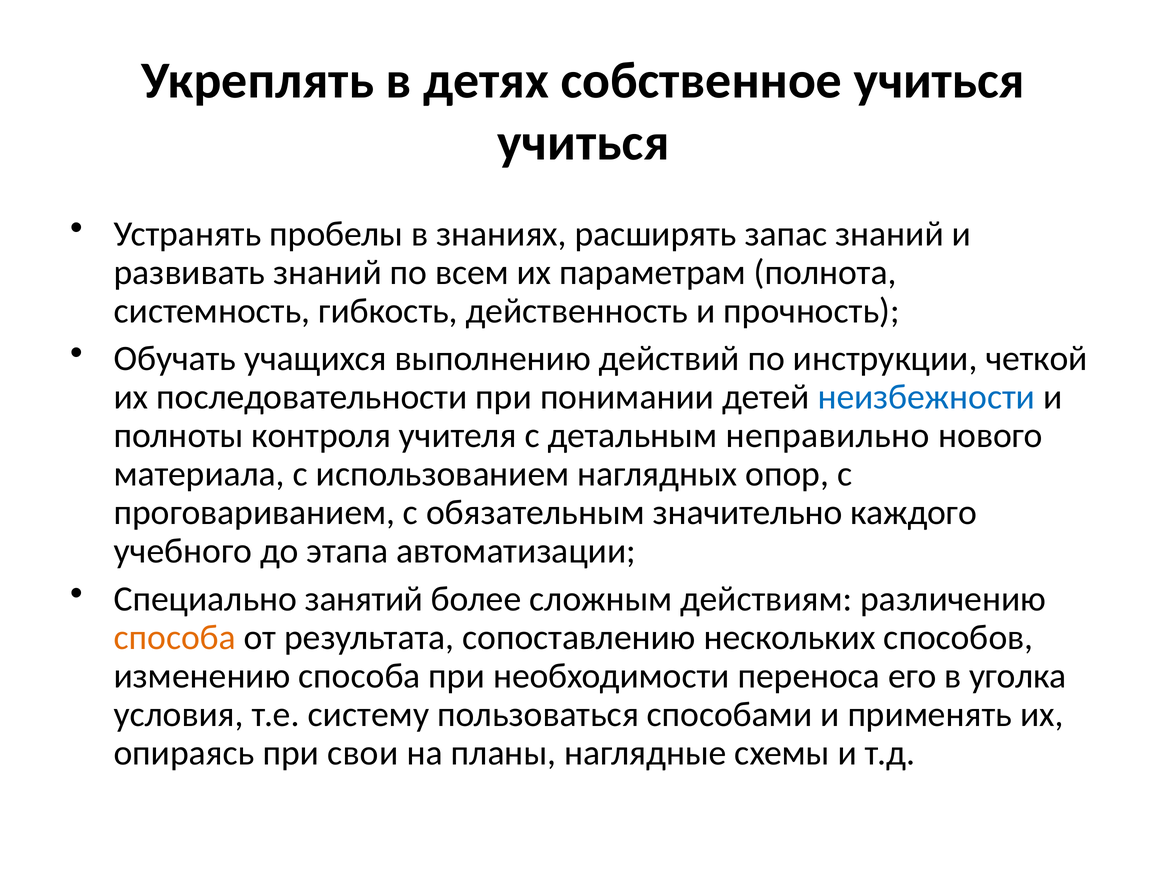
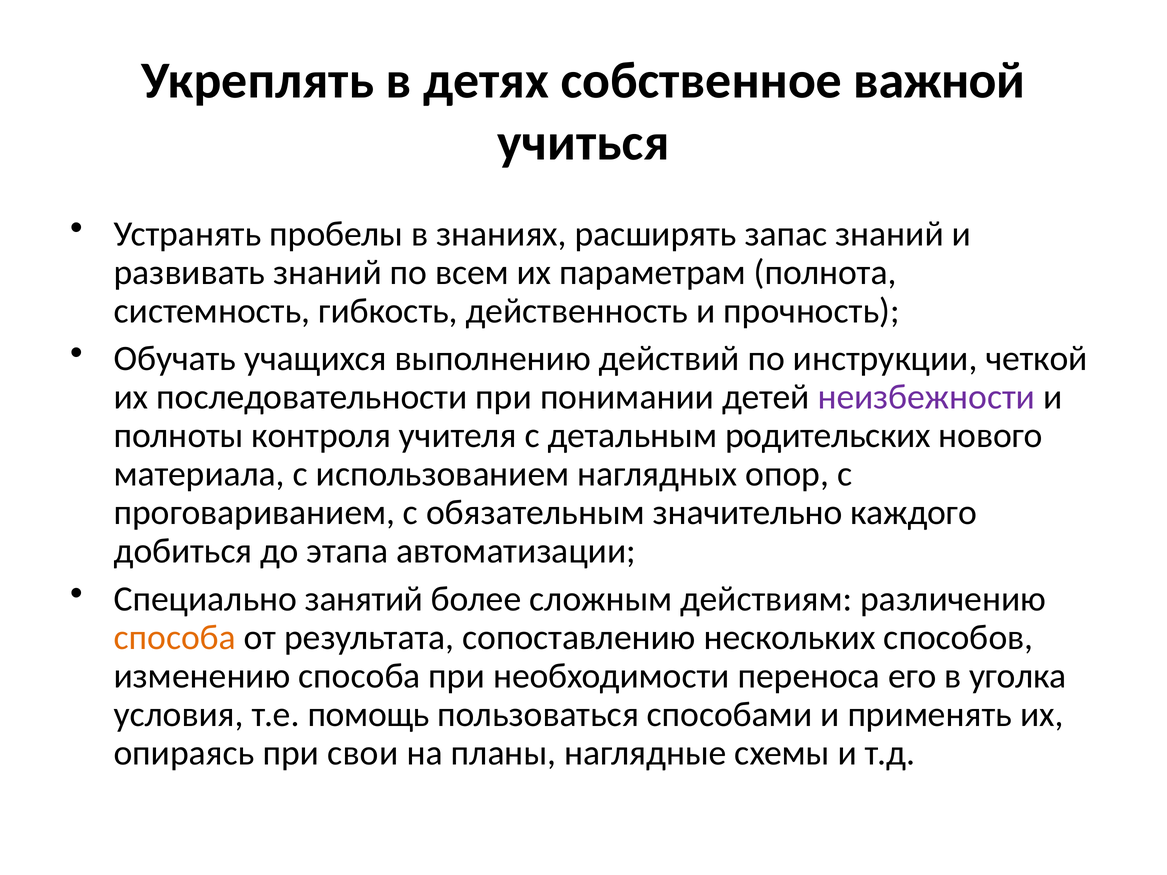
собственное учиться: учиться -> важной
неизбежности colour: blue -> purple
неправильно: неправильно -> родительских
учебного: учебного -> добиться
систему: систему -> помощь
